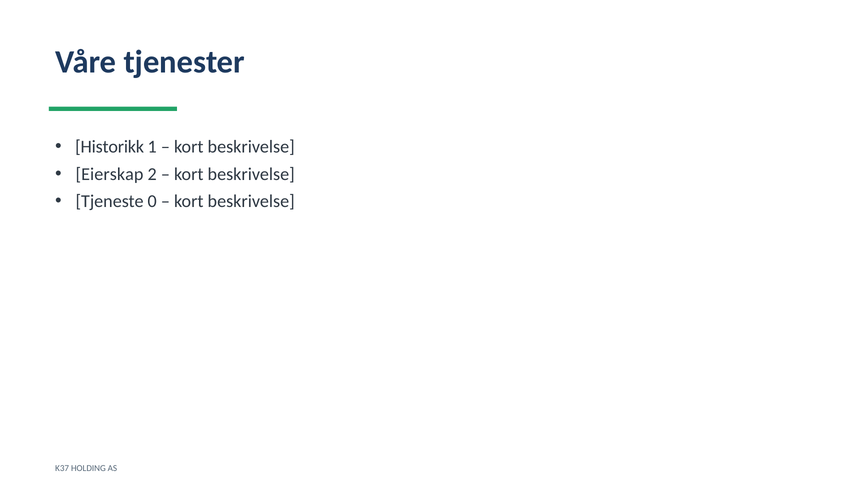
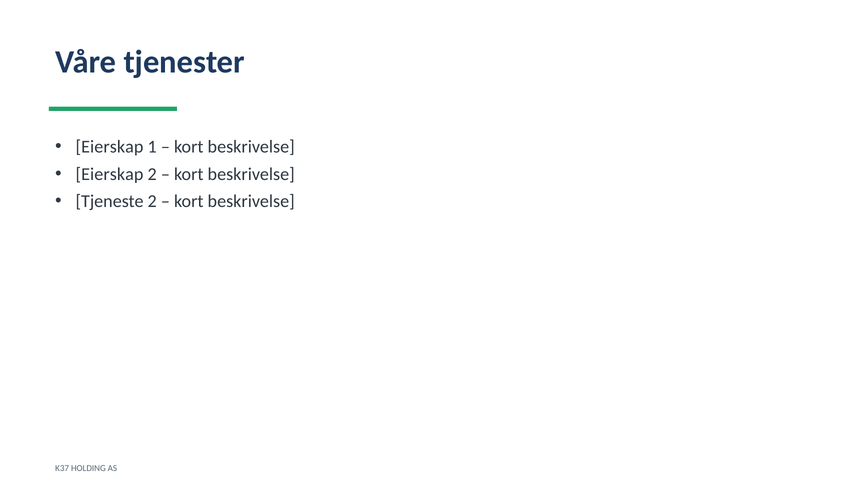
Historikk at (110, 147): Historikk -> Eierskap
Tjeneste 0: 0 -> 2
